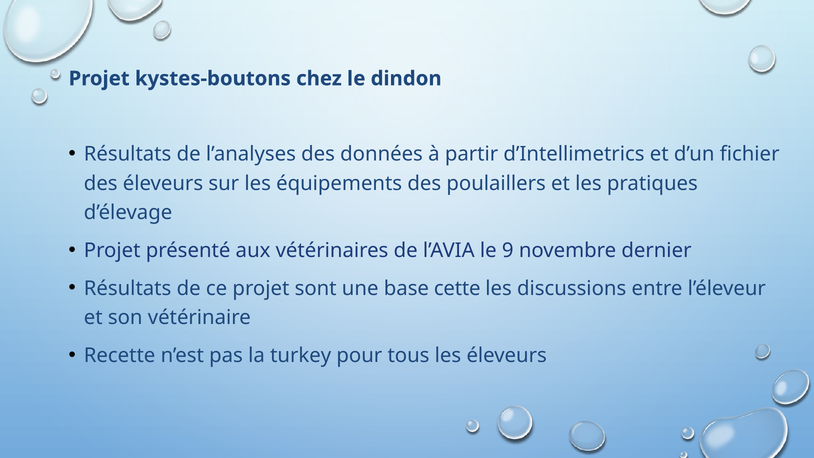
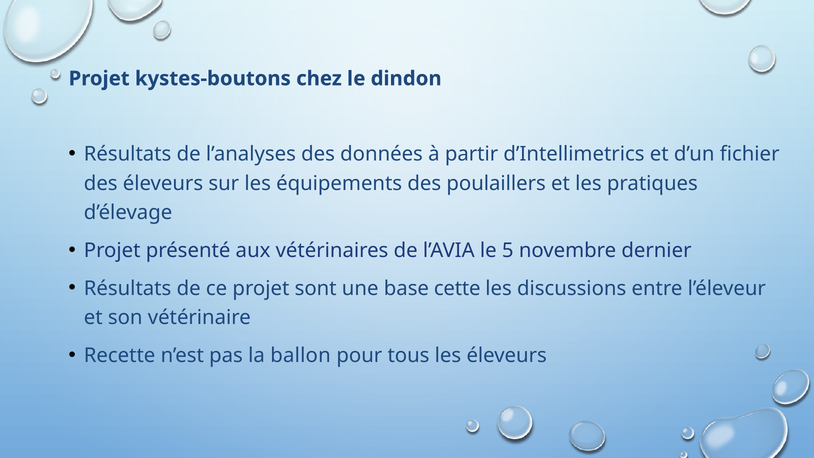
9: 9 -> 5
turkey: turkey -> ballon
